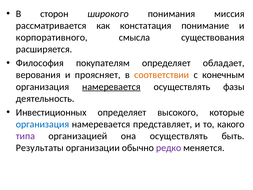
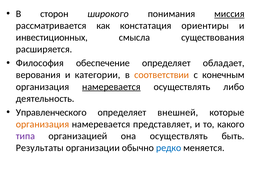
миссия underline: none -> present
понимание: понимание -> ориентиры
корпоративного: корпоративного -> инвестиционных
покупателям: покупателям -> обеспечение
проясняет: проясняет -> категории
фазы: фазы -> либо
Инвестиционных: Инвестиционных -> Управленческого
высокого: высокого -> внешней
организация at (43, 124) colour: blue -> orange
редко colour: purple -> blue
